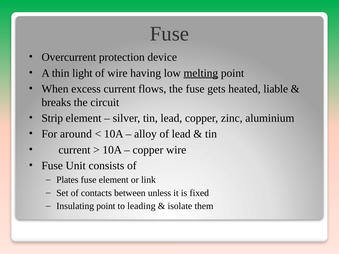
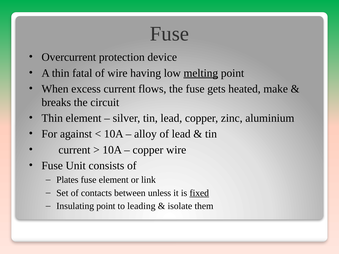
light: light -> fatal
liable: liable -> make
Strip at (52, 118): Strip -> Thin
around: around -> against
fixed underline: none -> present
